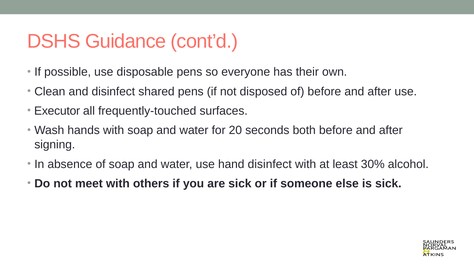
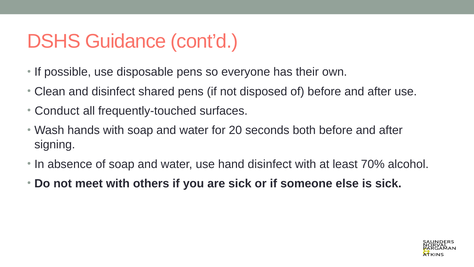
Executor: Executor -> Conduct
30%: 30% -> 70%
